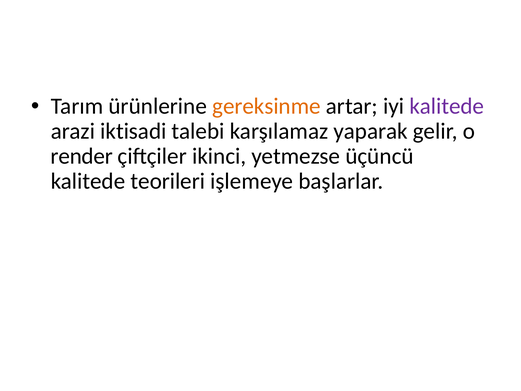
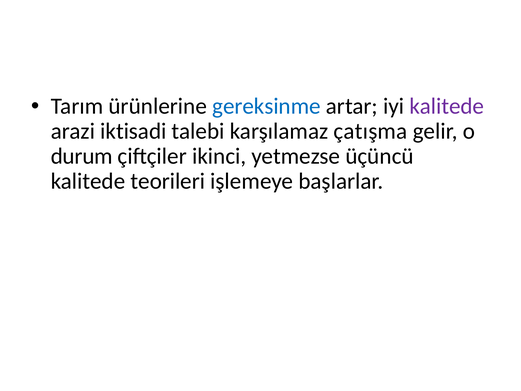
gereksinme colour: orange -> blue
yaparak: yaparak -> çatışma
render: render -> durum
